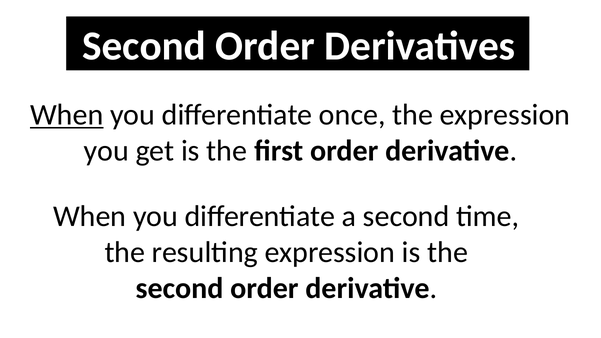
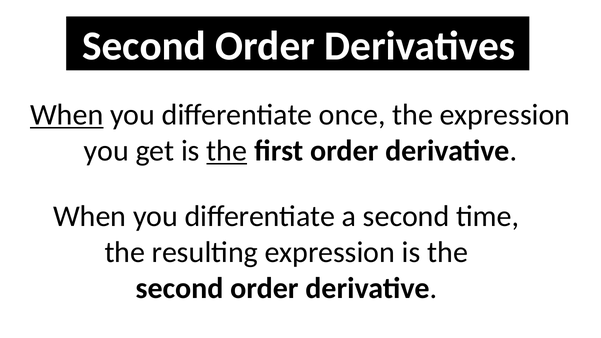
the at (227, 151) underline: none -> present
